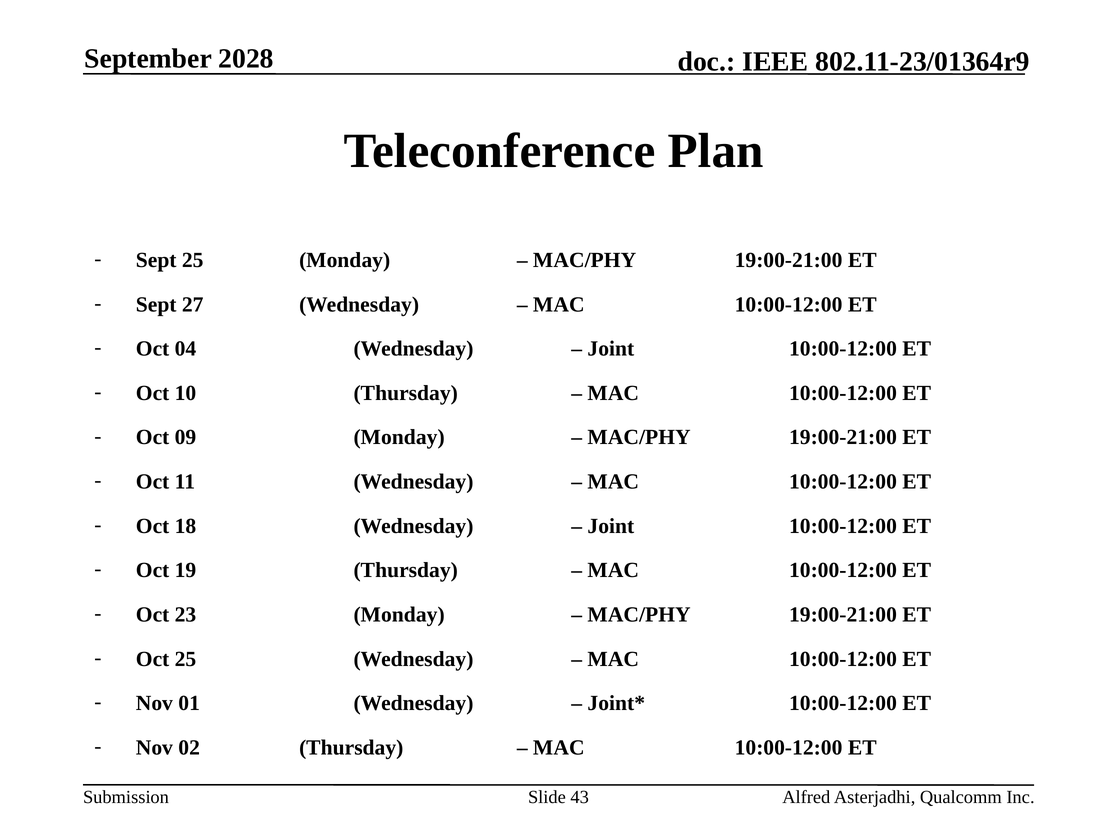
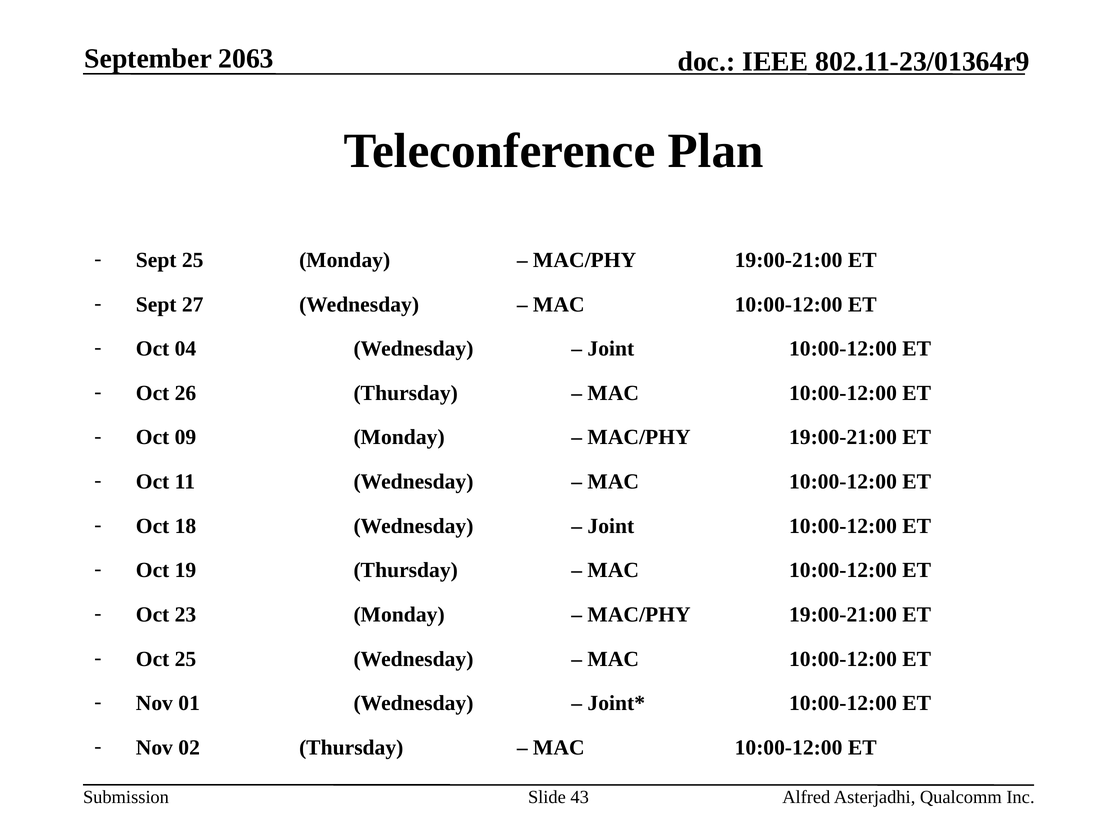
2028: 2028 -> 2063
10: 10 -> 26
